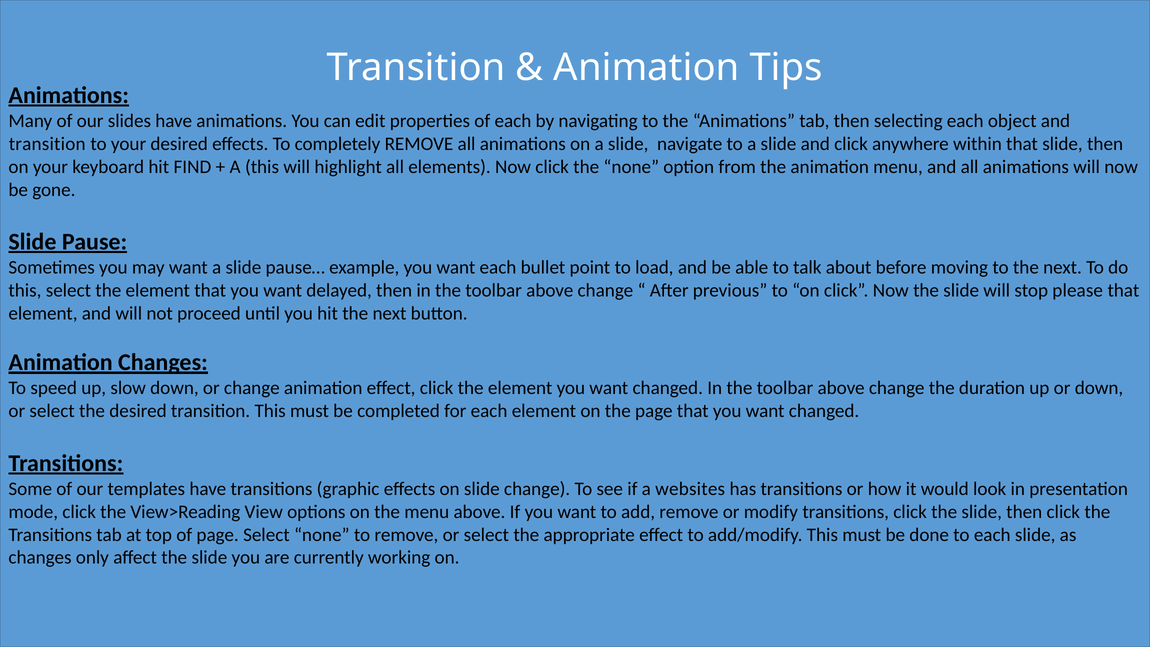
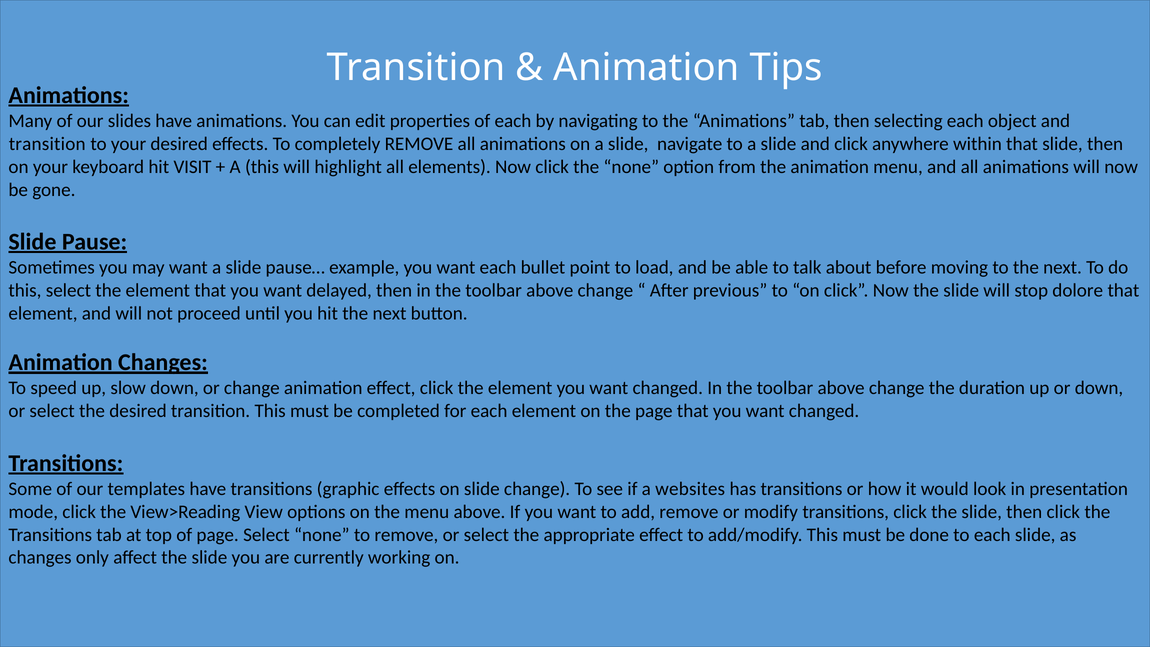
FIND: FIND -> VISIT
please: please -> dolore
